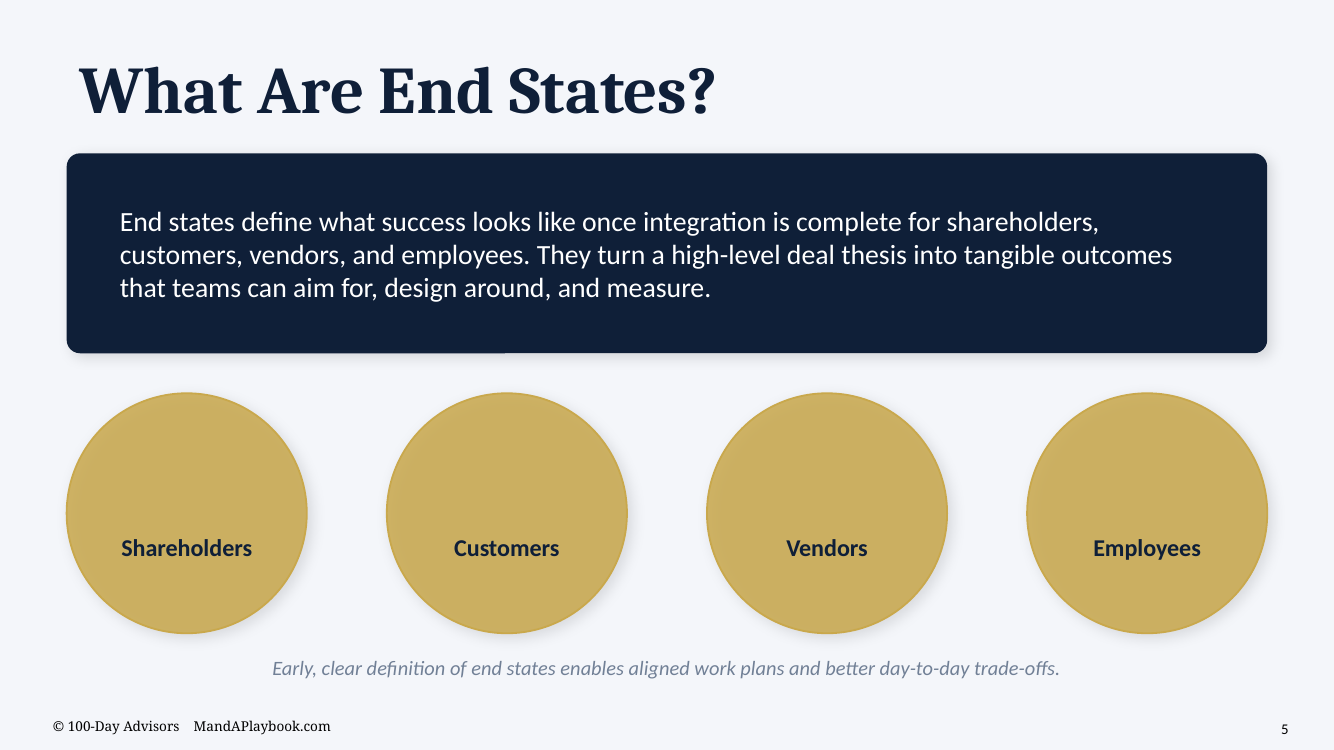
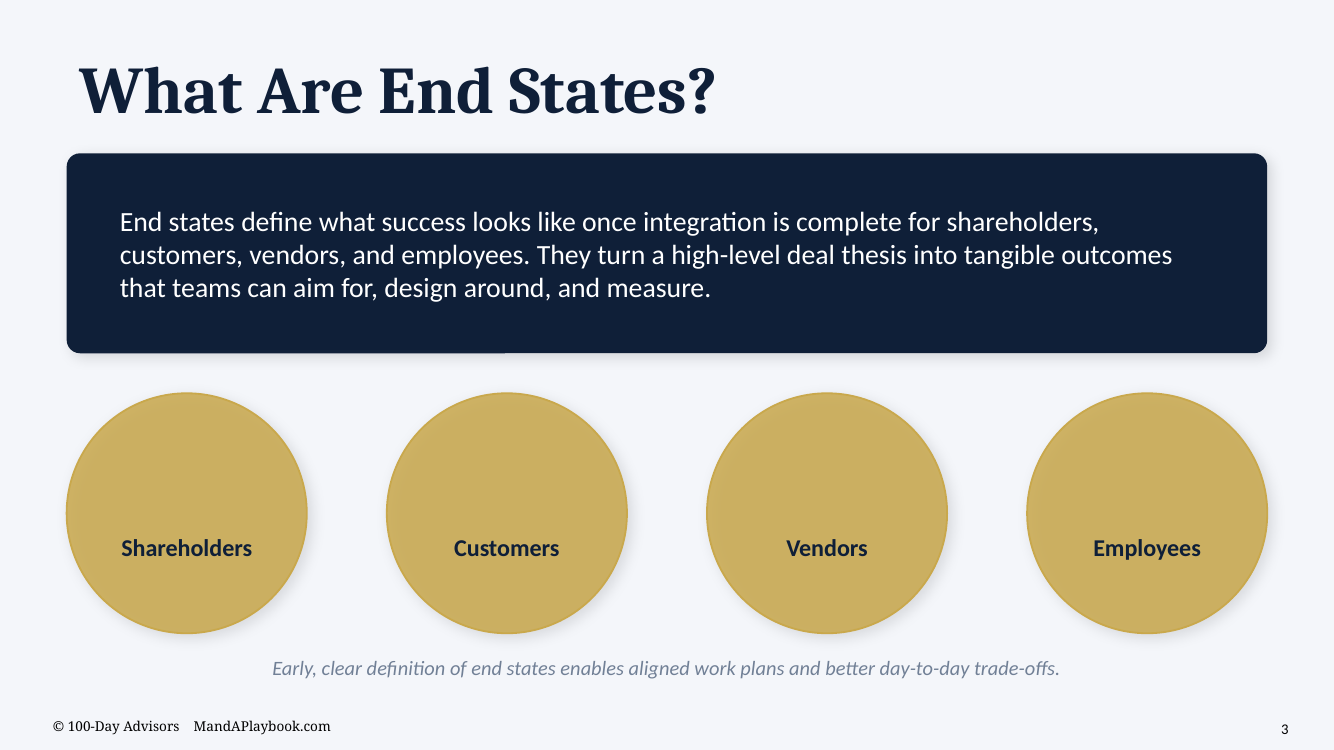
5: 5 -> 3
